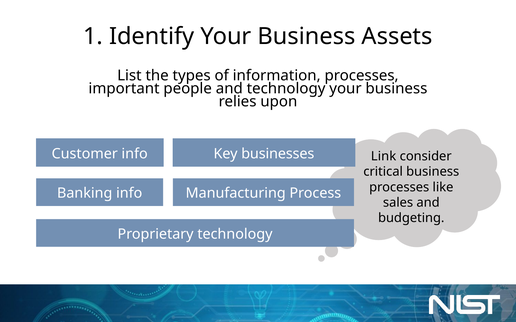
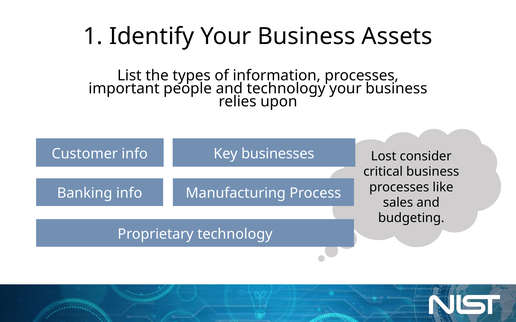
Link: Link -> Lost
